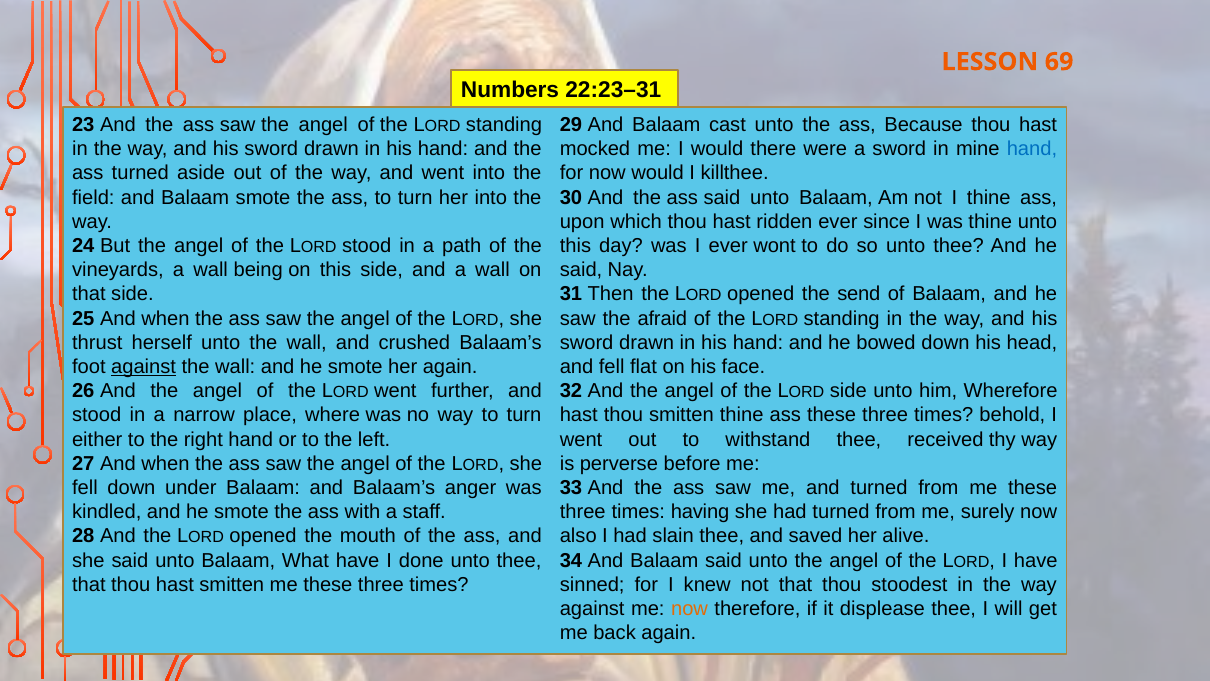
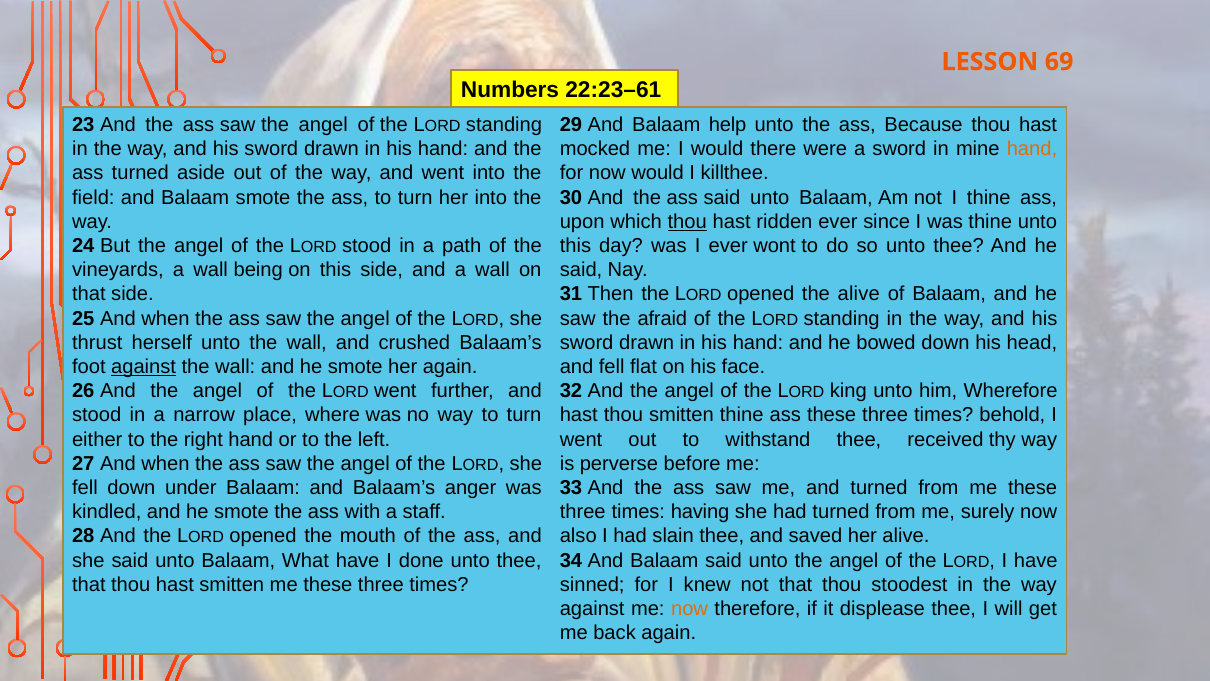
22:23–31: 22:23–31 -> 22:23–61
cast: cast -> help
hand at (1032, 149) colour: blue -> orange
thou at (687, 222) underline: none -> present
the send: send -> alive
side at (848, 391): side -> king
